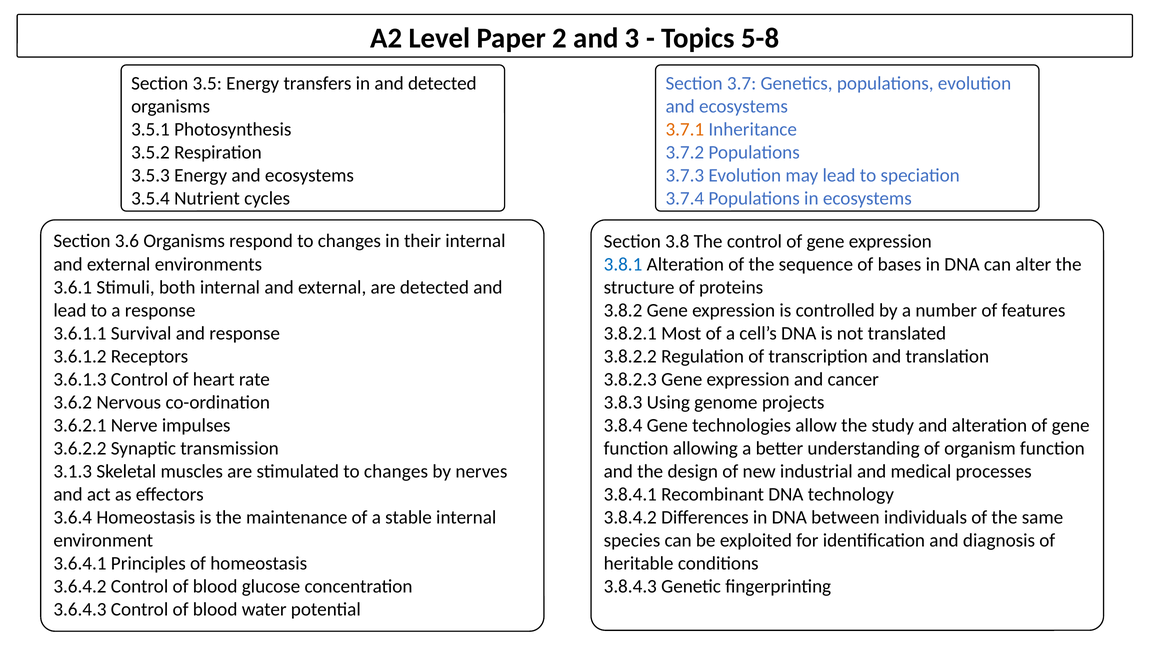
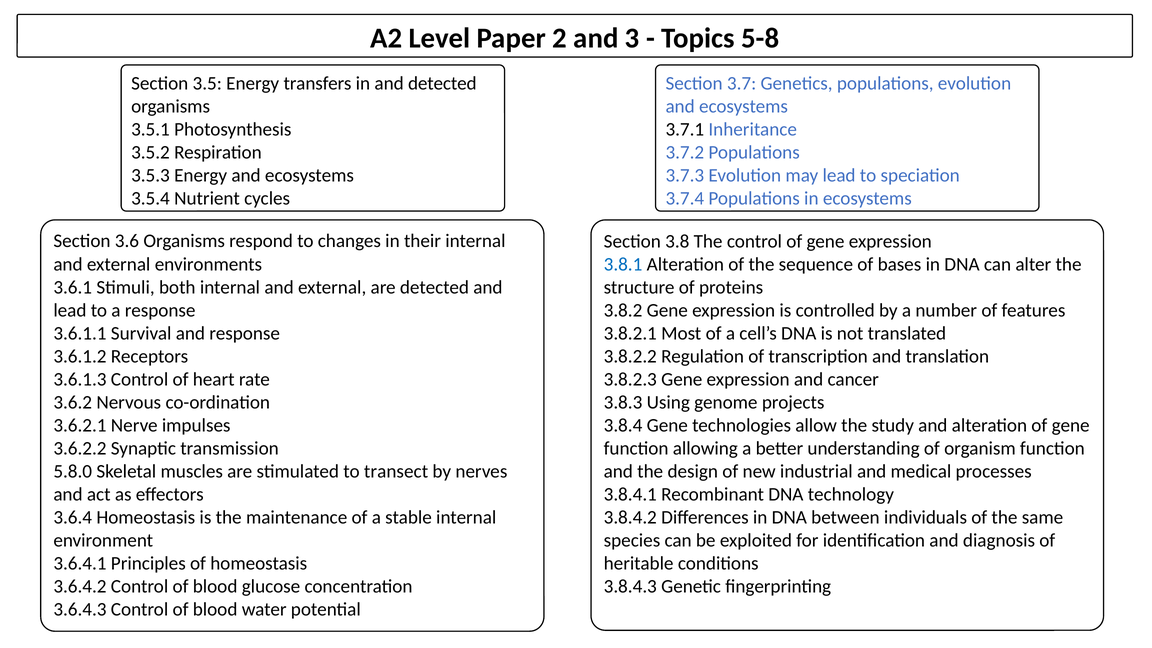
3.7.1 colour: orange -> black
3.1.3: 3.1.3 -> 5.8.0
stimulated to changes: changes -> transect
